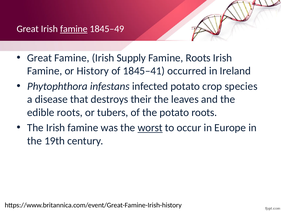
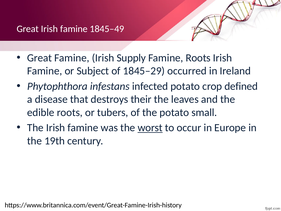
famine at (74, 29) underline: present -> none
History: History -> Subject
1845–41: 1845–41 -> 1845–29
species: species -> defined
potato roots: roots -> small
